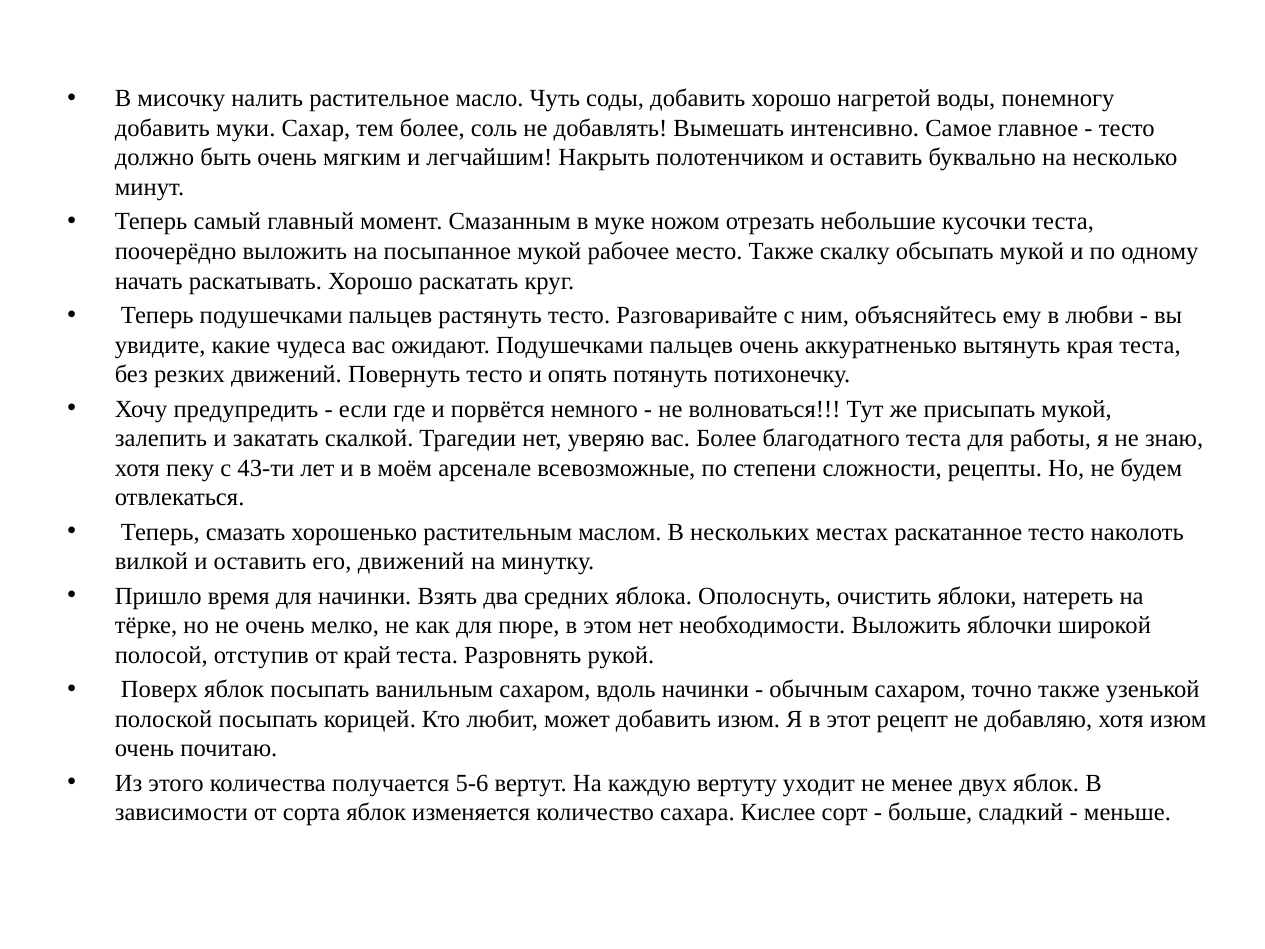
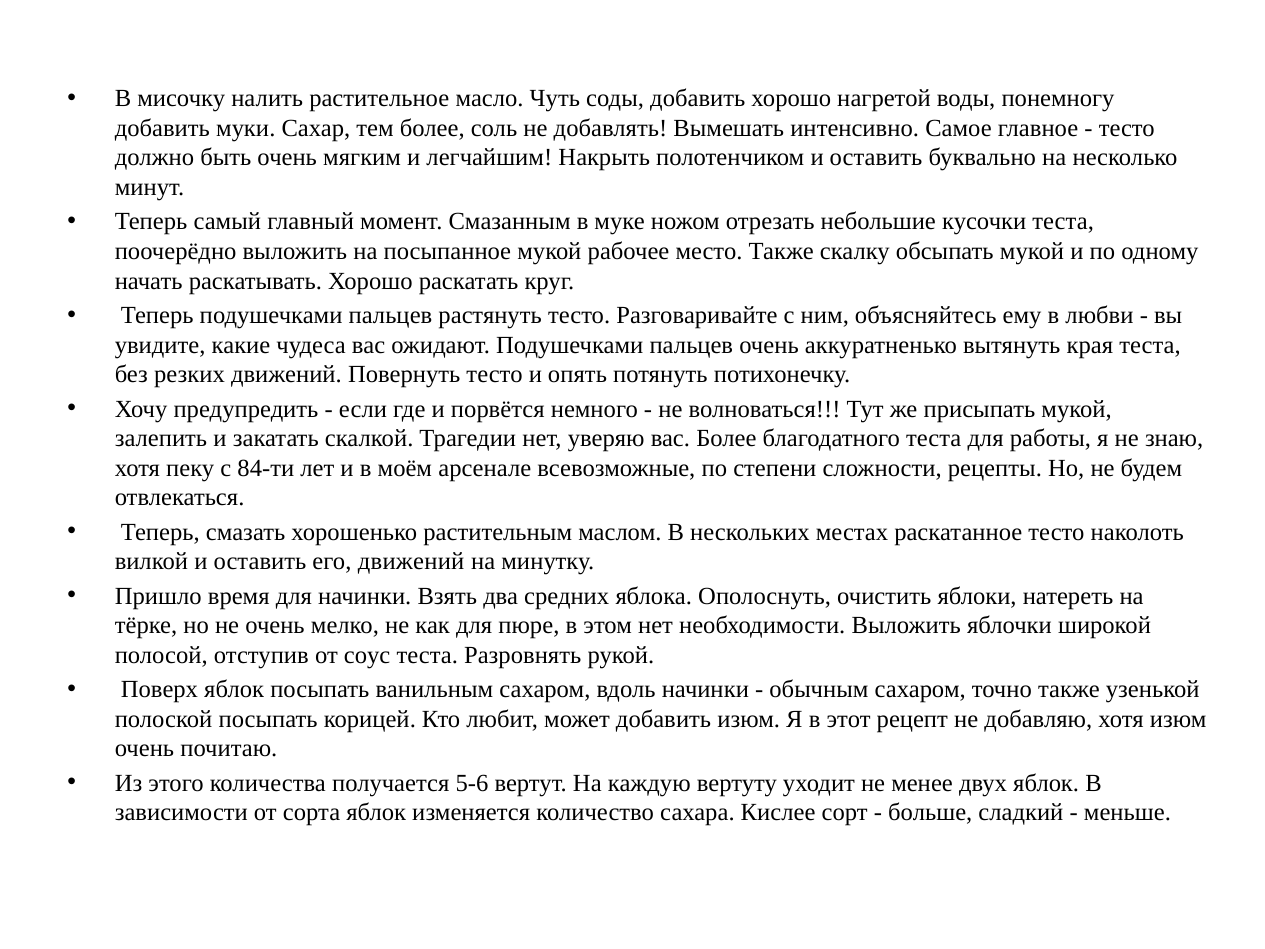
43-ти: 43-ти -> 84-ти
край: край -> соус
